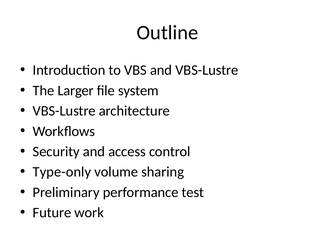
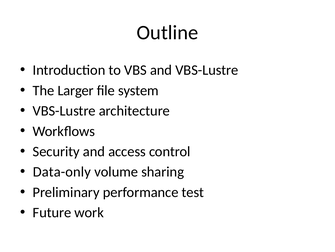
Type-only: Type-only -> Data-only
